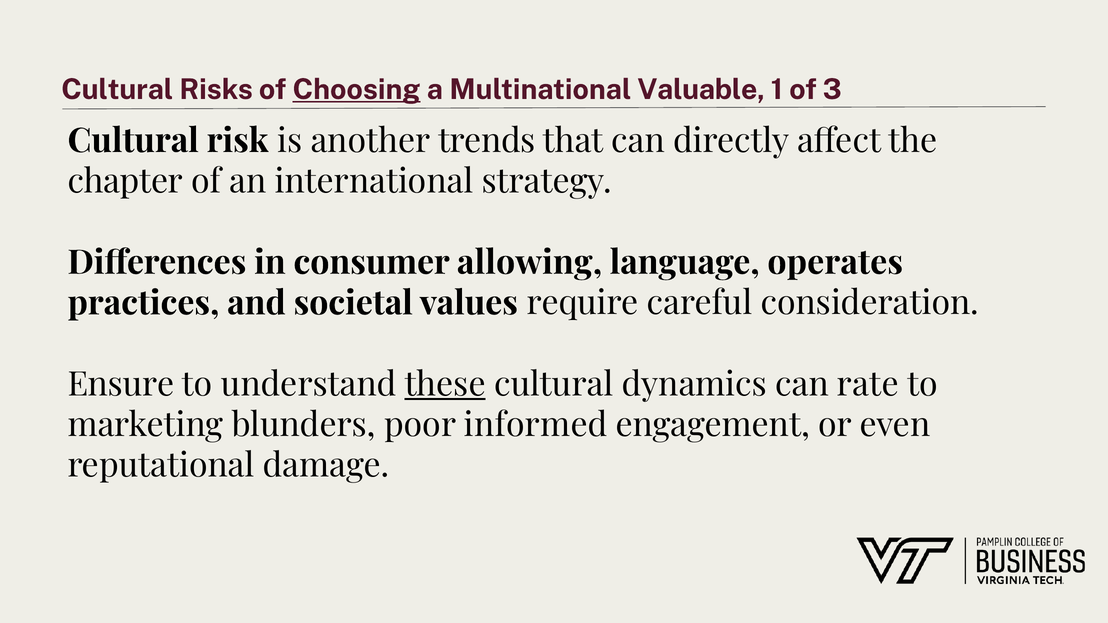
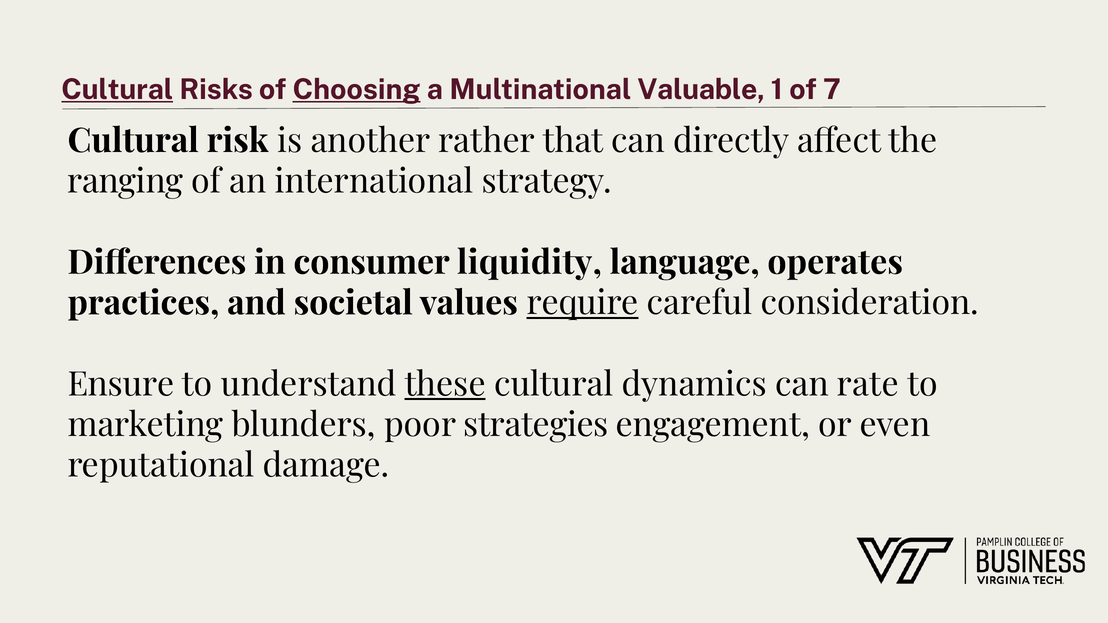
Cultural at (117, 90) underline: none -> present
3: 3 -> 7
trends: trends -> rather
chapter: chapter -> ranging
allowing: allowing -> liquidity
require underline: none -> present
informed: informed -> strategies
